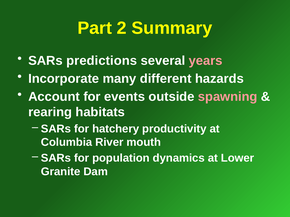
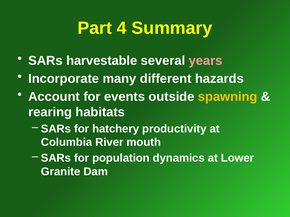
2: 2 -> 4
predictions: predictions -> harvestable
spawning colour: pink -> yellow
